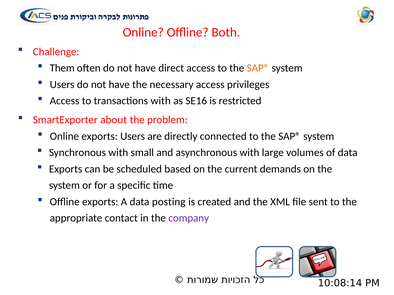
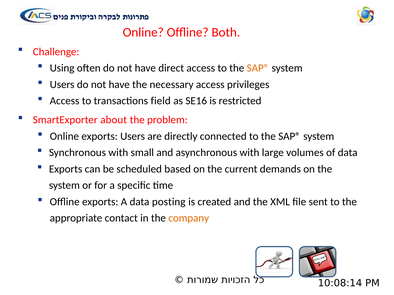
Them: Them -> Using
transactions with: with -> field
company colour: purple -> orange
